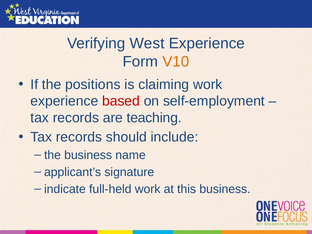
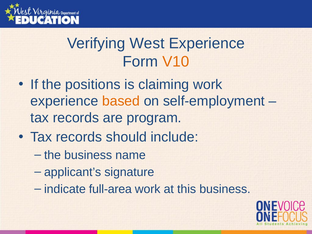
based colour: red -> orange
teaching: teaching -> program
full-held: full-held -> full-area
